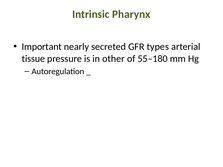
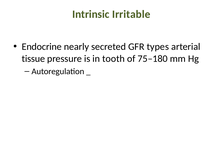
Pharynx: Pharynx -> Irritable
Important: Important -> Endocrine
other: other -> tooth
55–180: 55–180 -> 75–180
